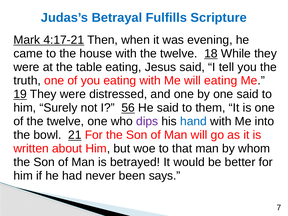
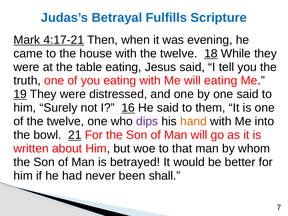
56: 56 -> 16
hand colour: blue -> orange
says: says -> shall
